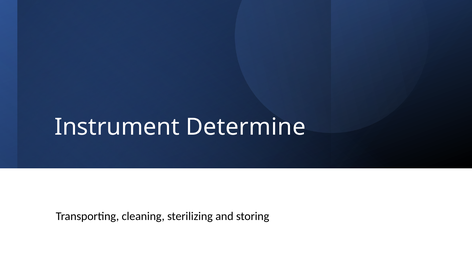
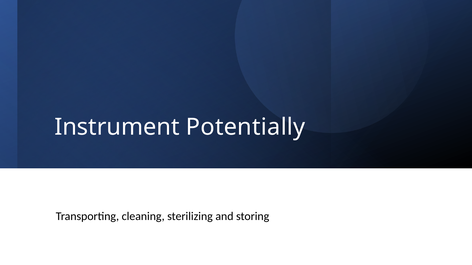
Determine: Determine -> Potentially
